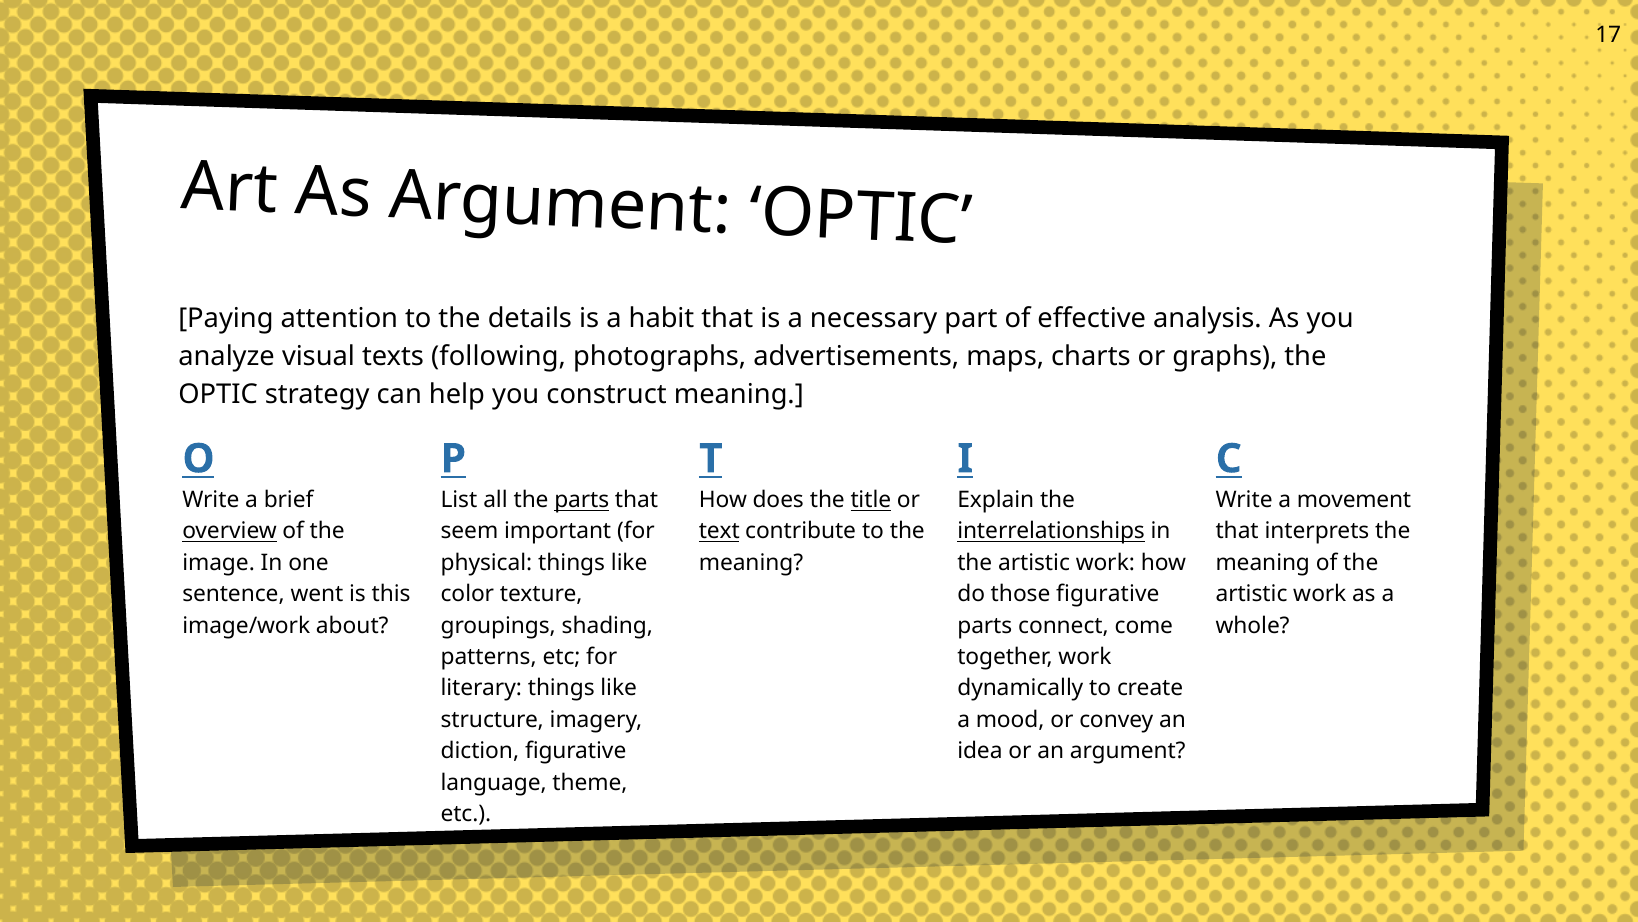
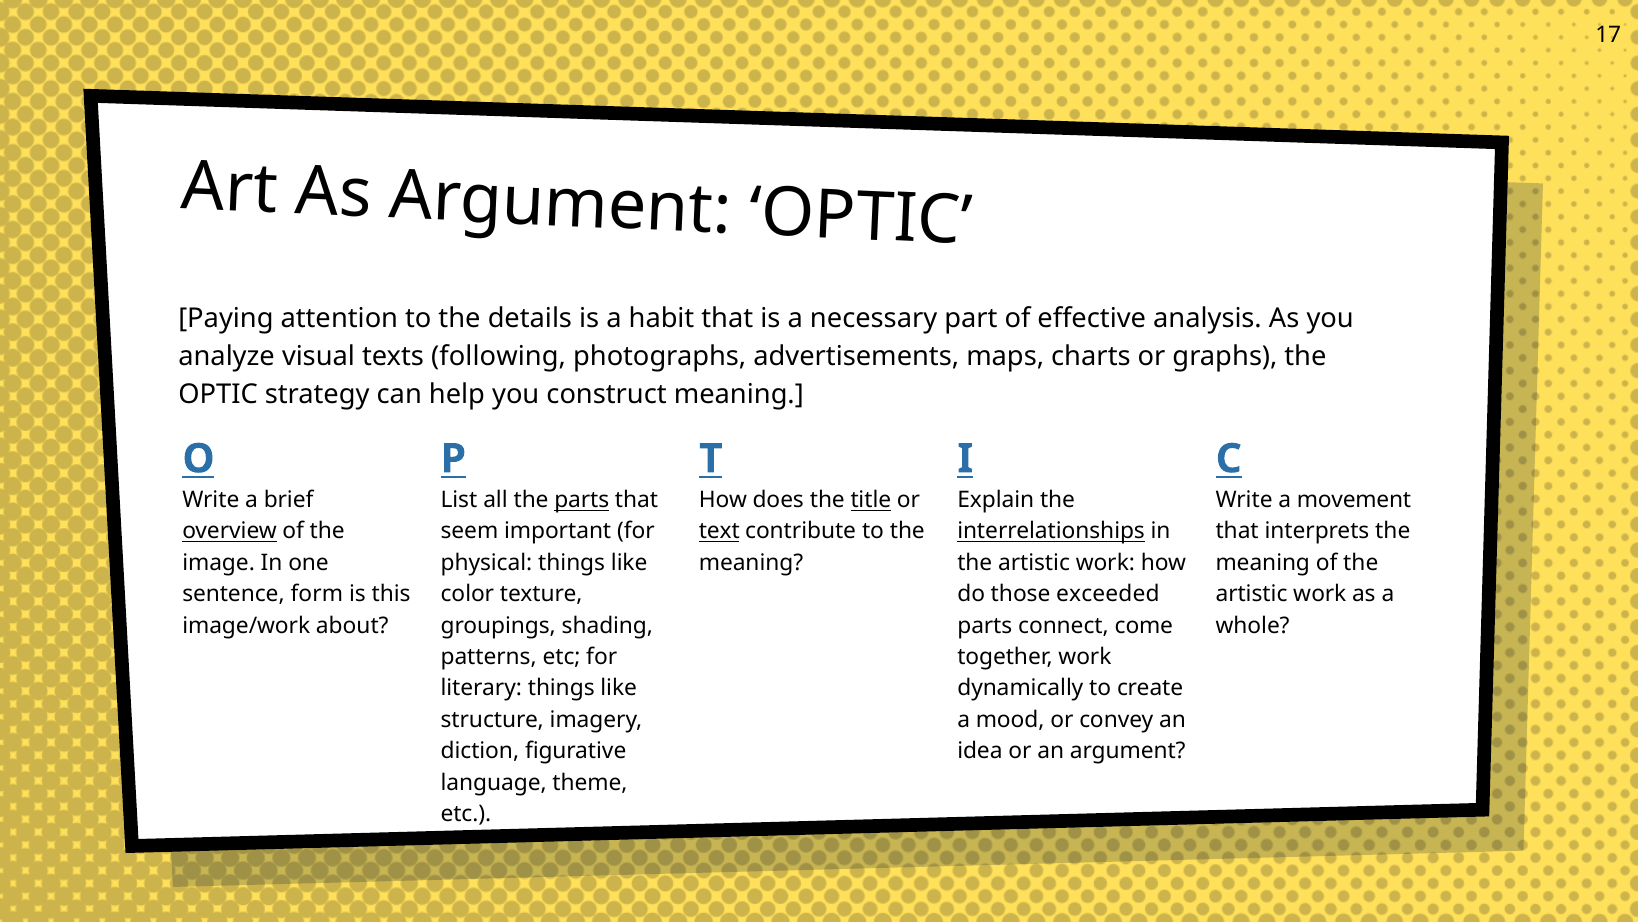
went: went -> form
those figurative: figurative -> exceeded
